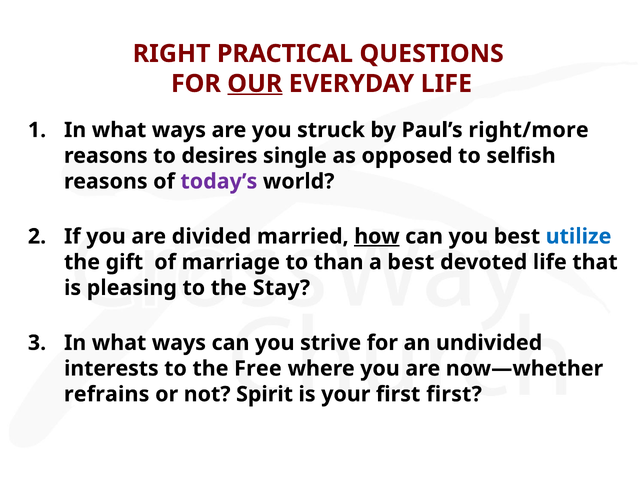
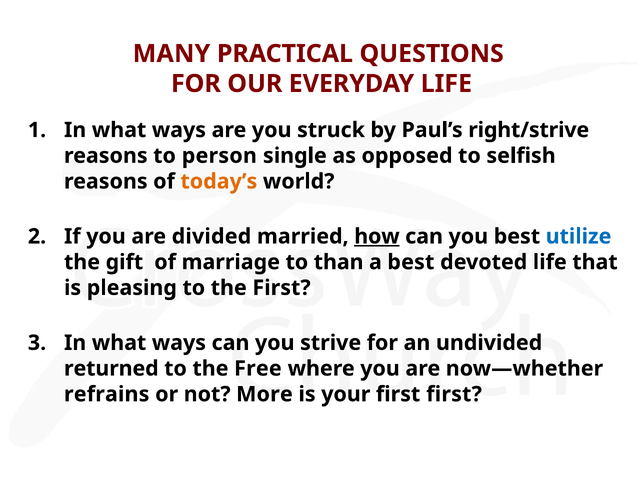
RIGHT: RIGHT -> MANY
OUR underline: present -> none
right/more: right/more -> right/strive
desires: desires -> person
today’s colour: purple -> orange
the Stay: Stay -> First
interests: interests -> returned
Spirit: Spirit -> More
